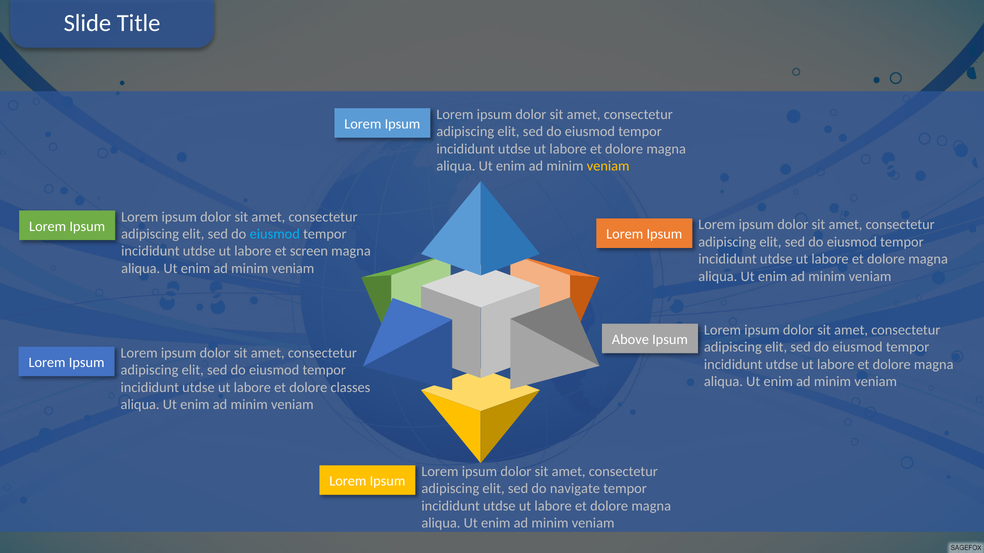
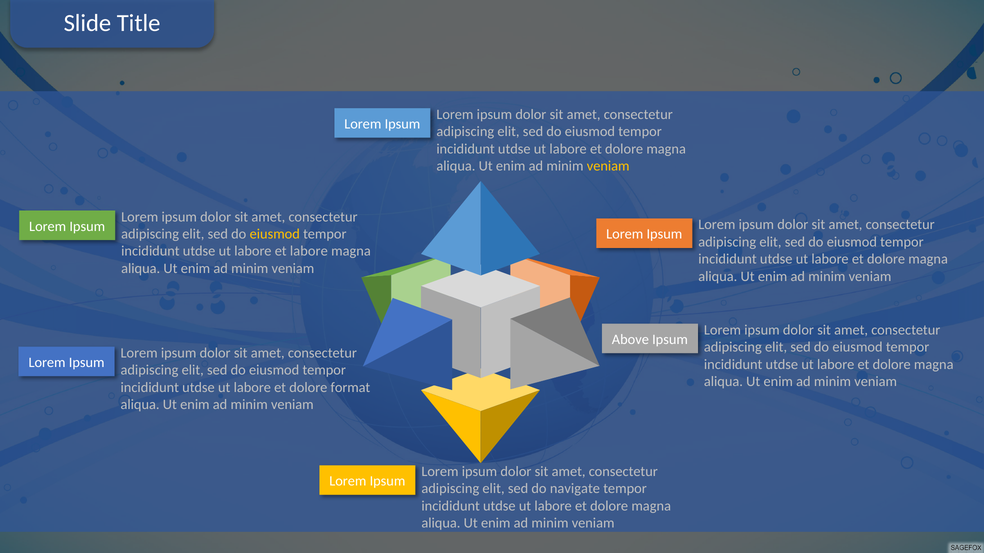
eiusmod at (275, 234) colour: light blue -> yellow
et screen: screen -> labore
classes: classes -> format
